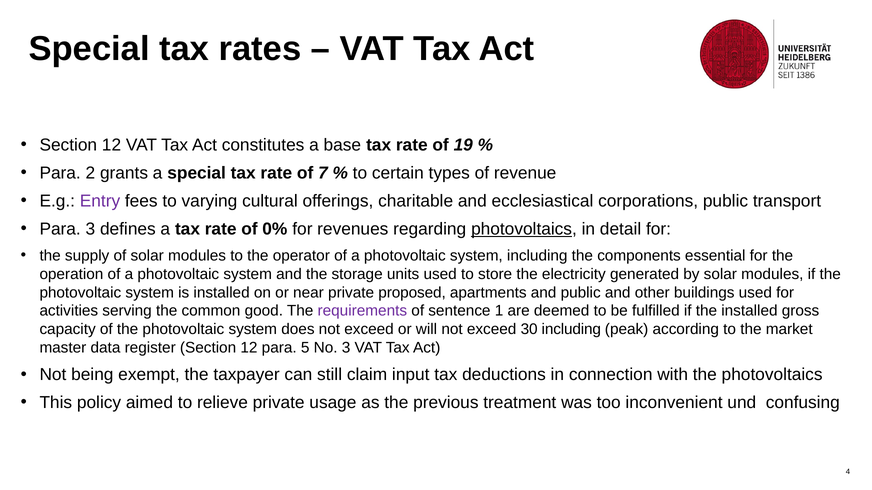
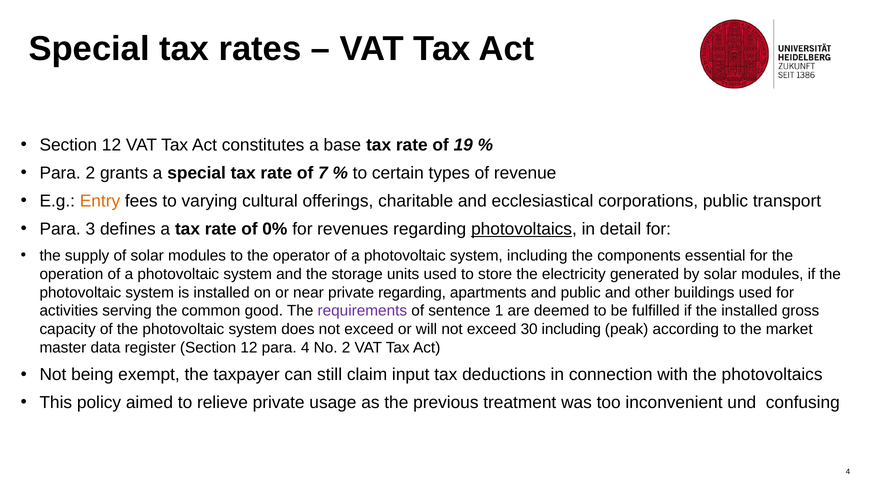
Entry colour: purple -> orange
private proposed: proposed -> regarding
para 5: 5 -> 4
No 3: 3 -> 2
